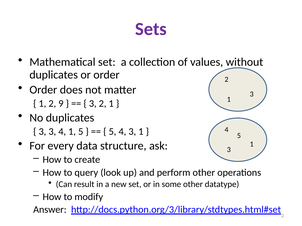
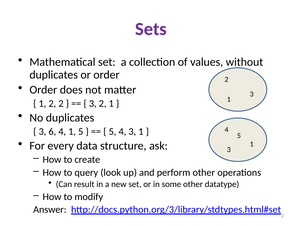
2 9: 9 -> 2
3 3: 3 -> 6
